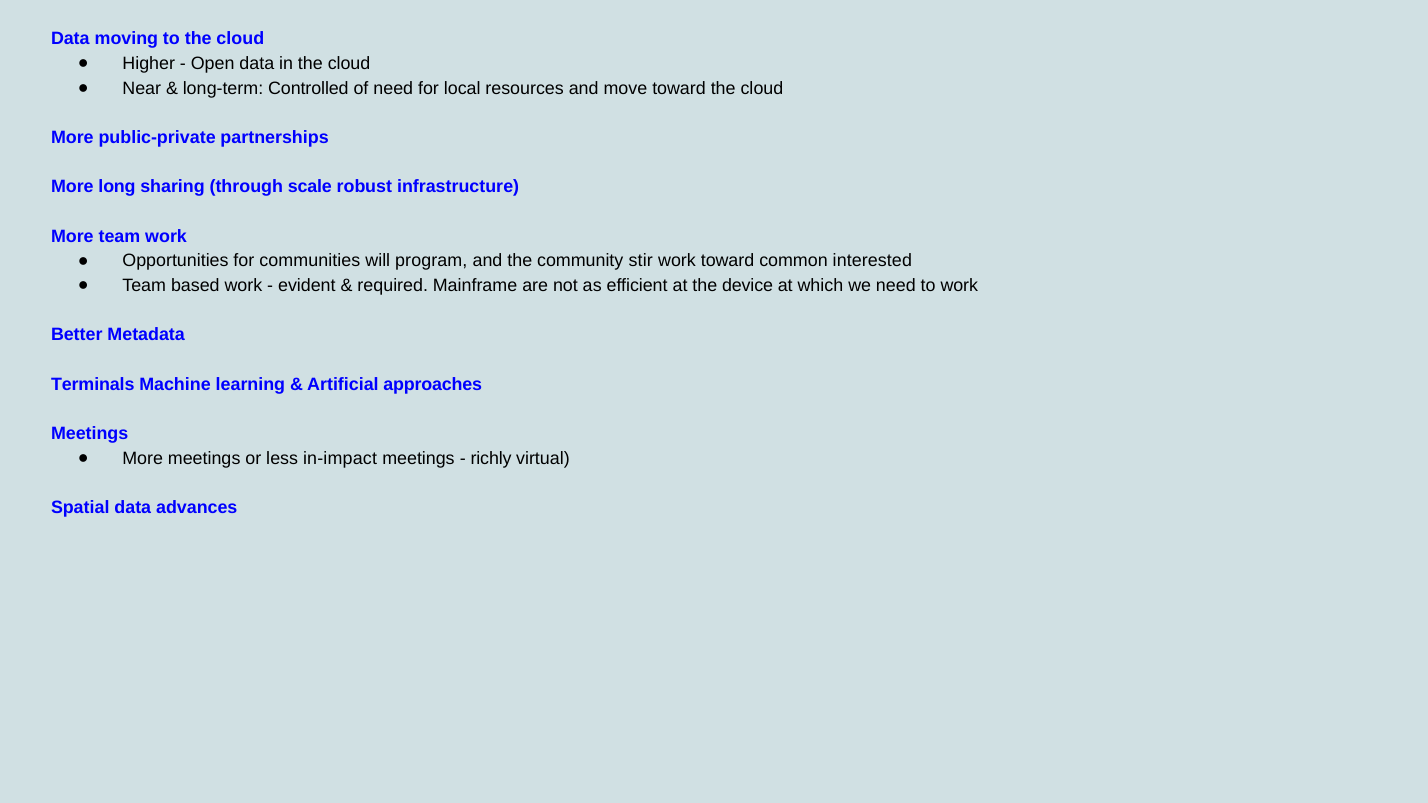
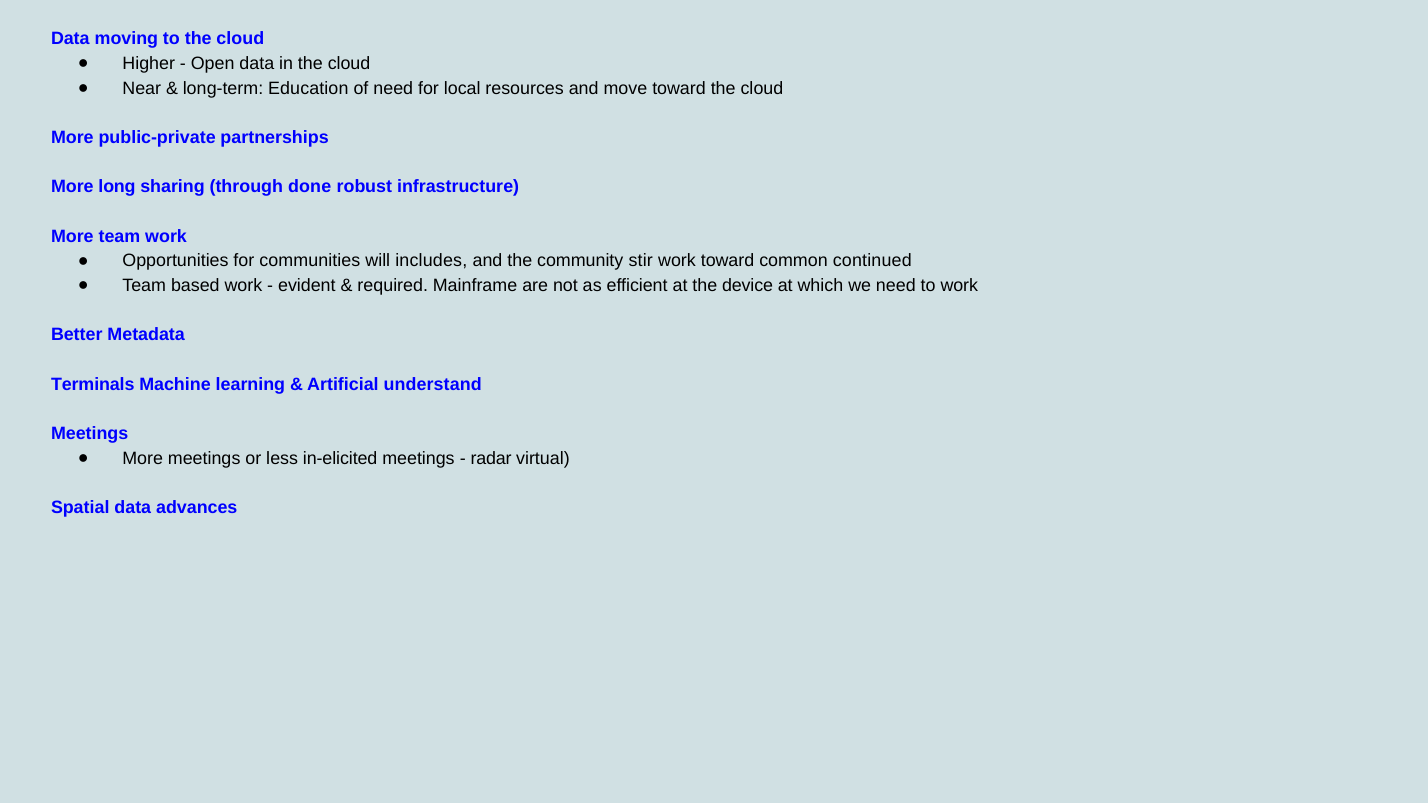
Controlled: Controlled -> Education
scale: scale -> done
program: program -> includes
interested: interested -> continued
approaches: approaches -> understand
in-impact: in-impact -> in-elicited
richly: richly -> radar
